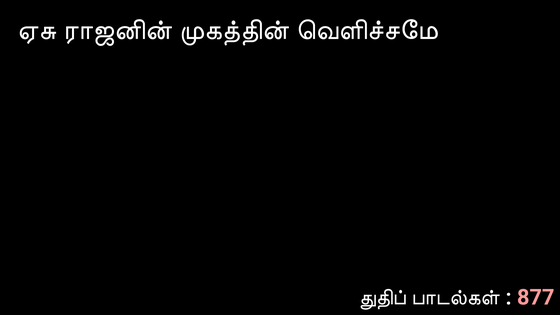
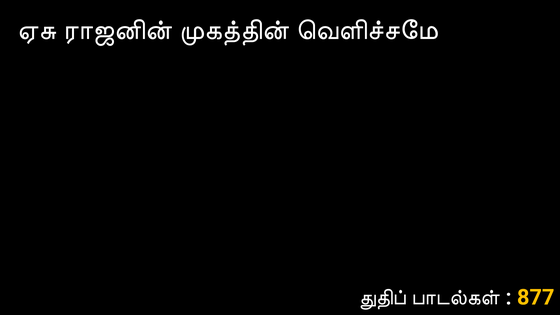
877 colour: pink -> yellow
